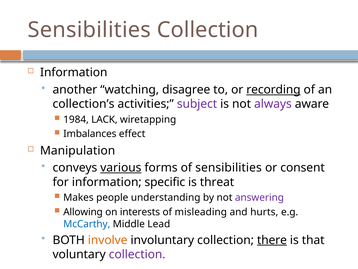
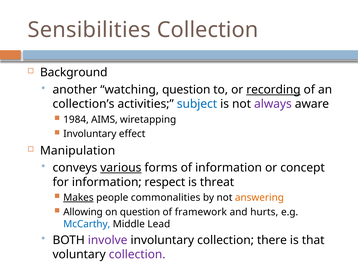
Information at (74, 72): Information -> Background
watching disagree: disagree -> question
subject colour: purple -> blue
LACK: LACK -> AIMS
Imbalances at (90, 134): Imbalances -> Involuntary
of sensibilities: sensibilities -> information
consent: consent -> concept
specific: specific -> respect
Makes underline: none -> present
understanding: understanding -> commonalities
answering colour: purple -> orange
on interests: interests -> question
misleading: misleading -> framework
involve colour: orange -> purple
there underline: present -> none
